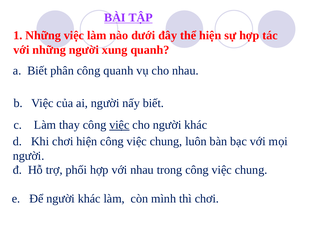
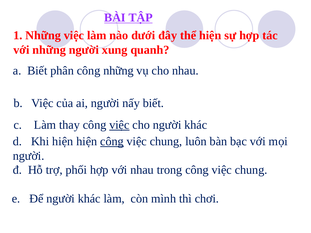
công quanh: quanh -> những
Khi chơi: chơi -> hiện
công at (112, 142) underline: none -> present
